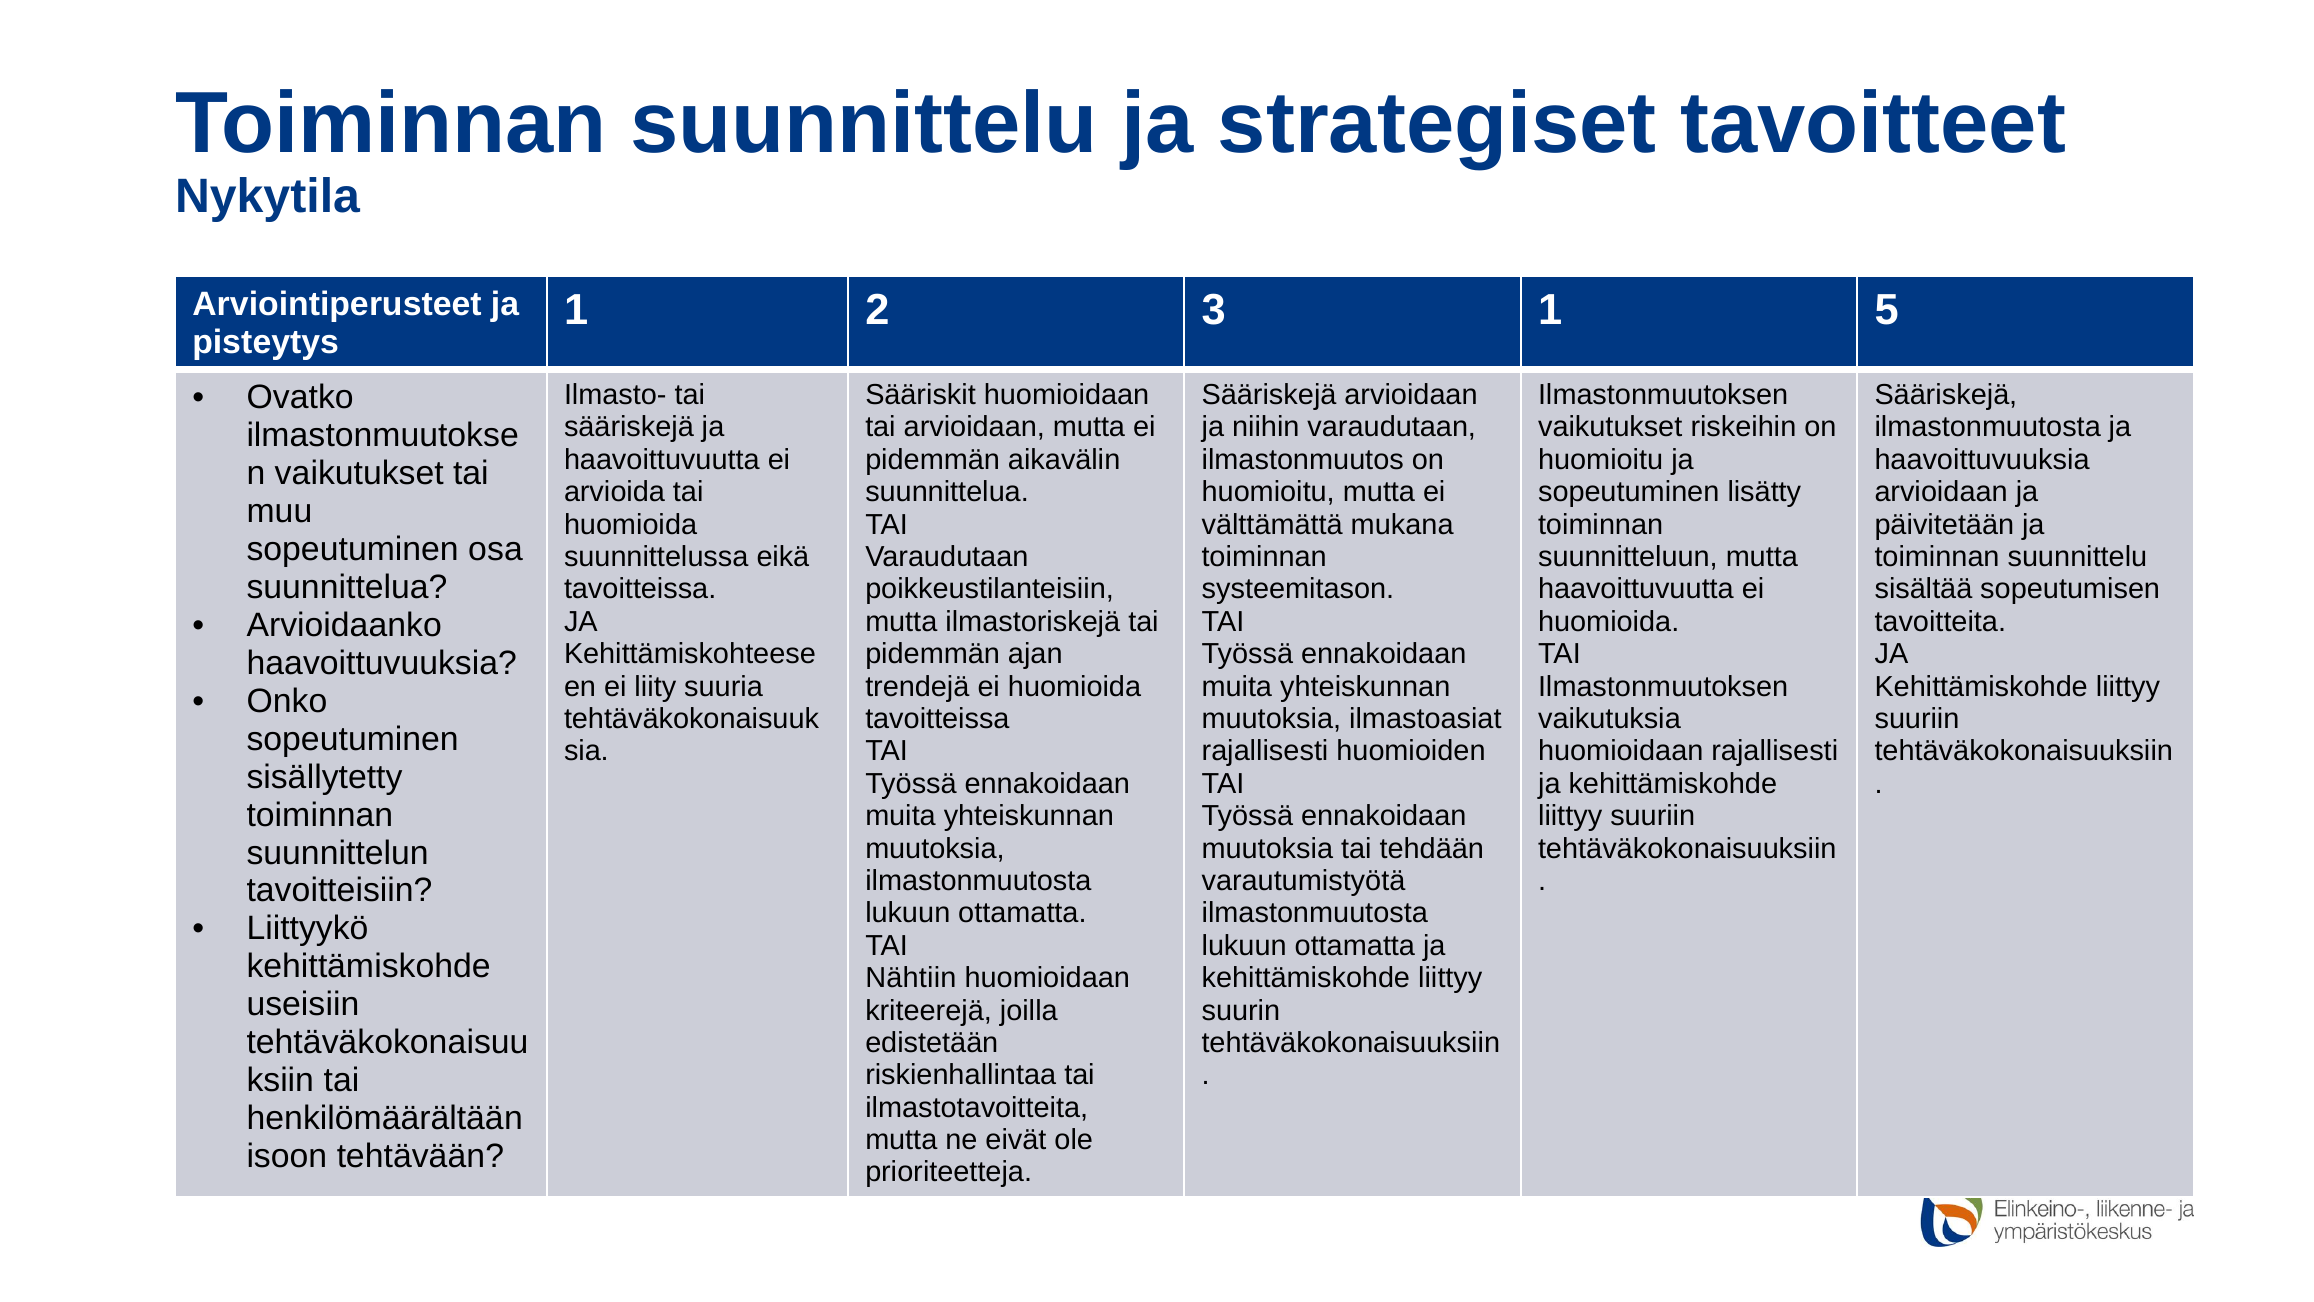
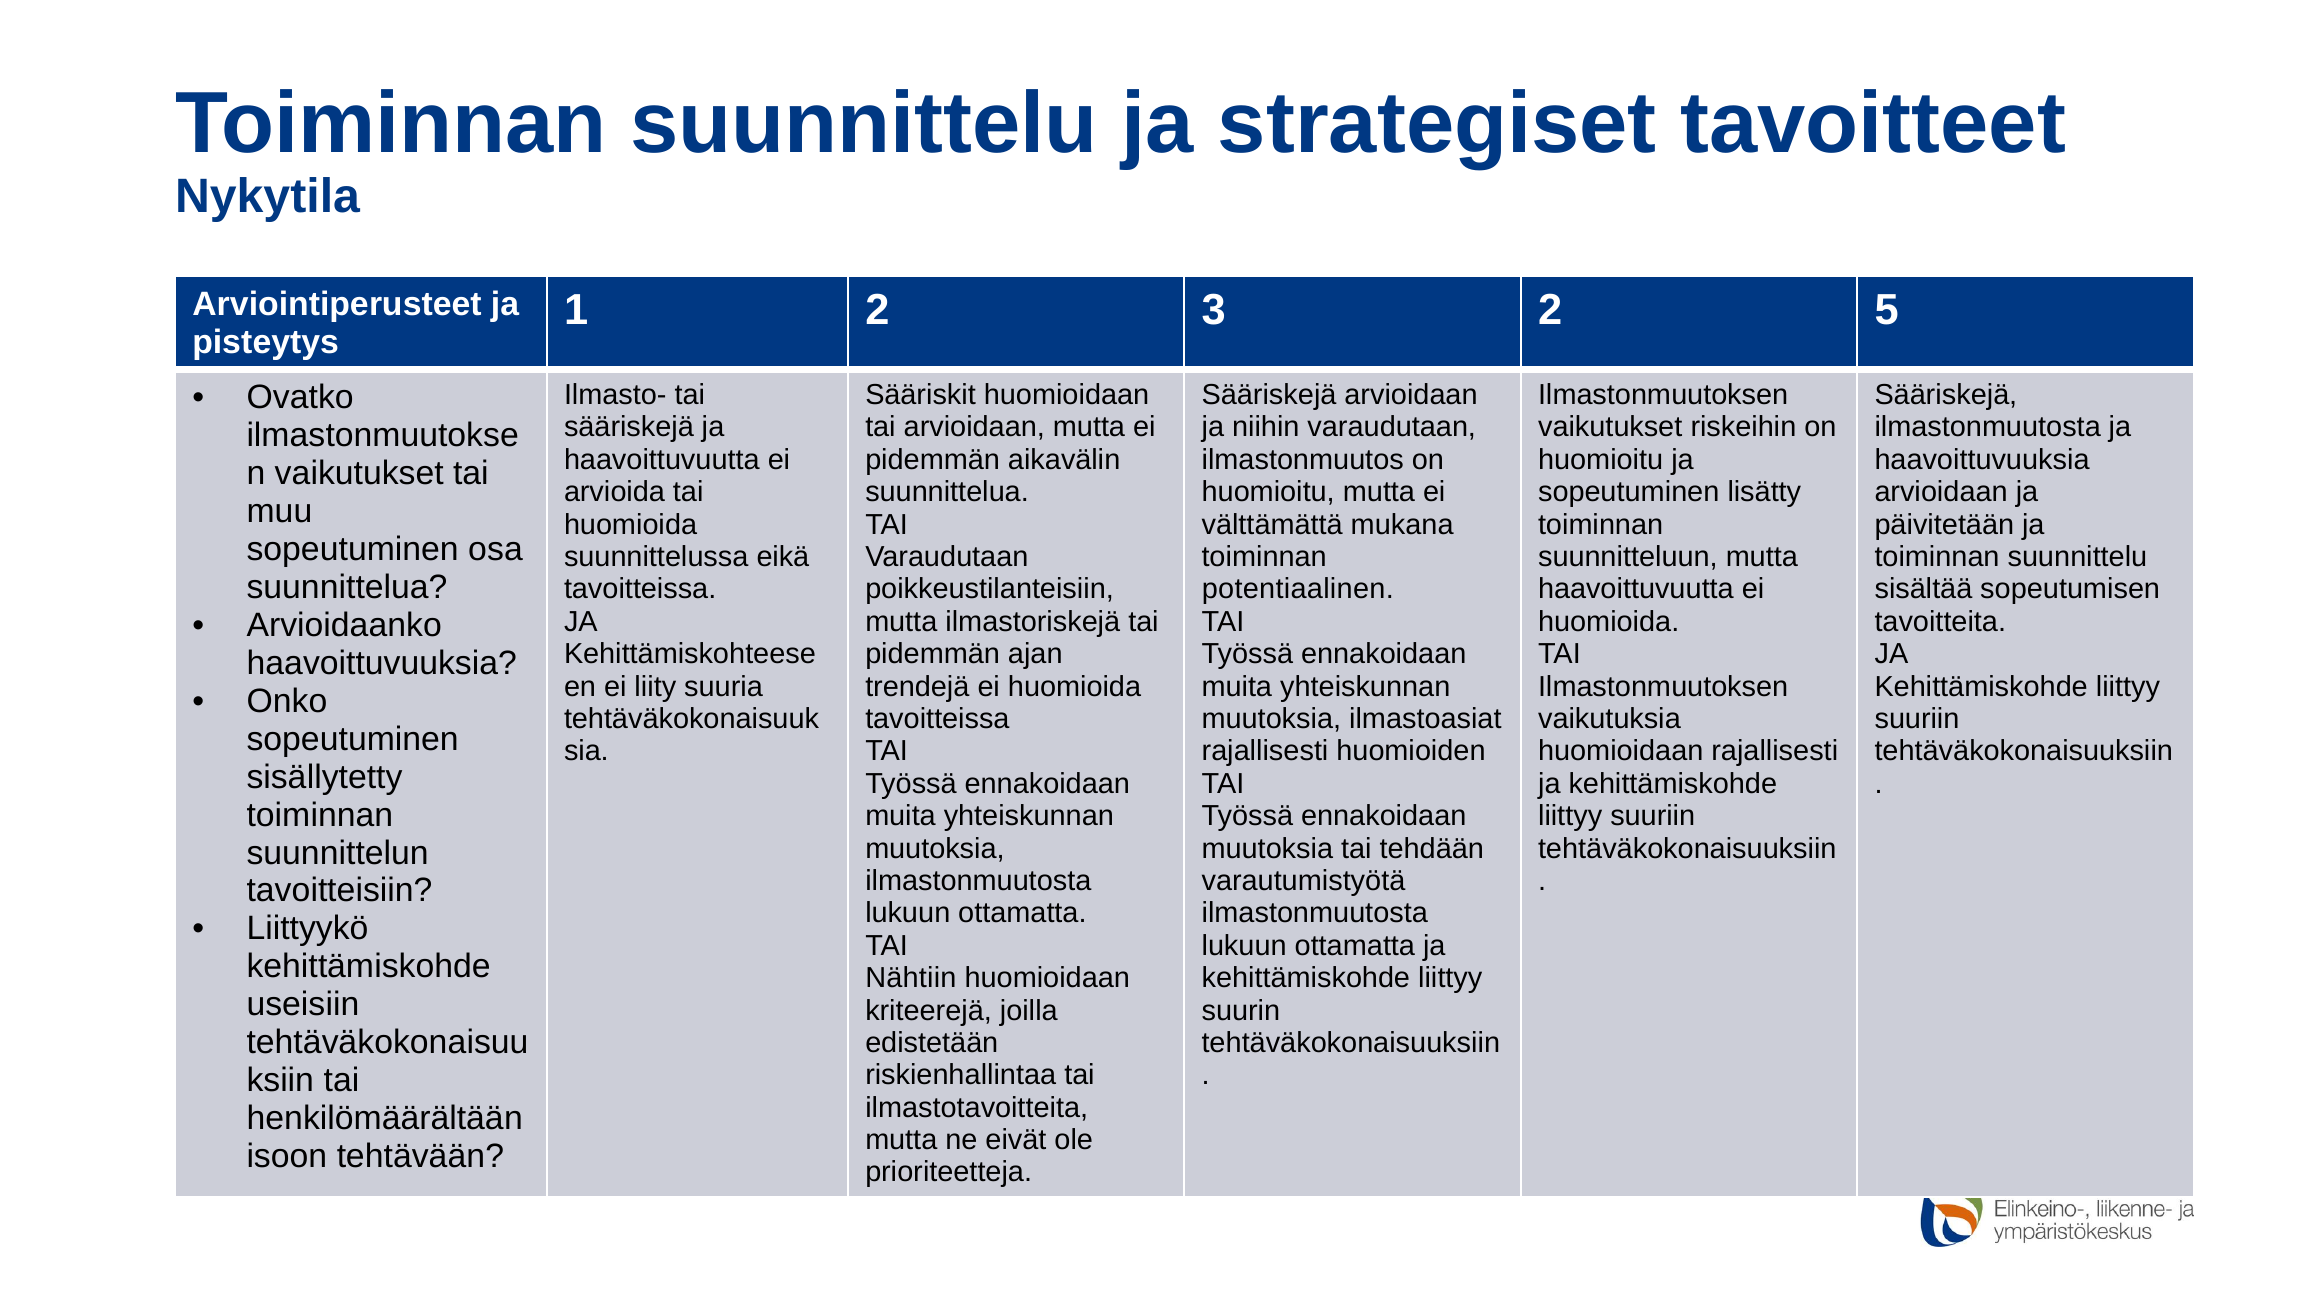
3 1: 1 -> 2
systeemitason: systeemitason -> potentiaalinen
